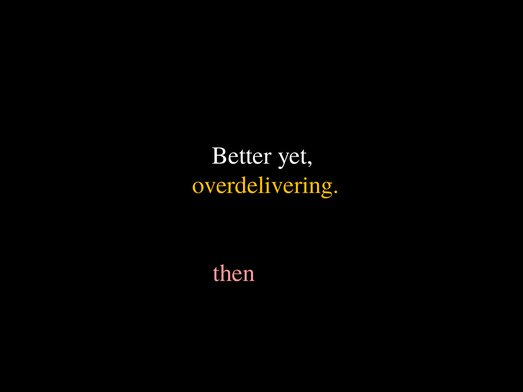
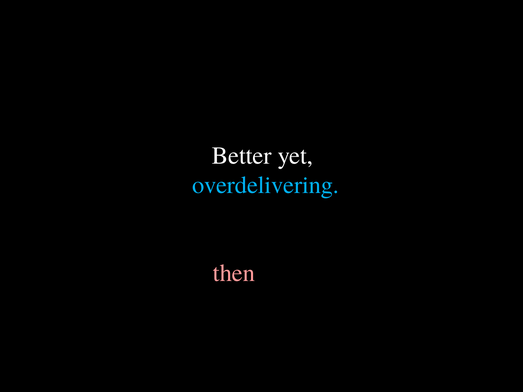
overdelivering colour: yellow -> light blue
